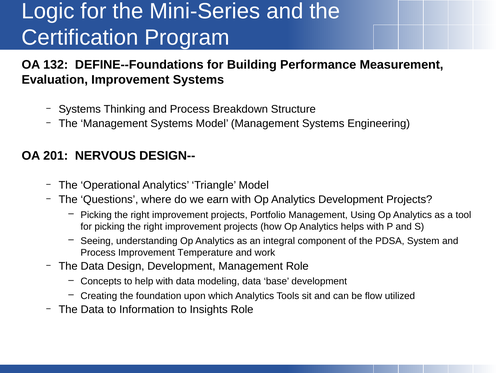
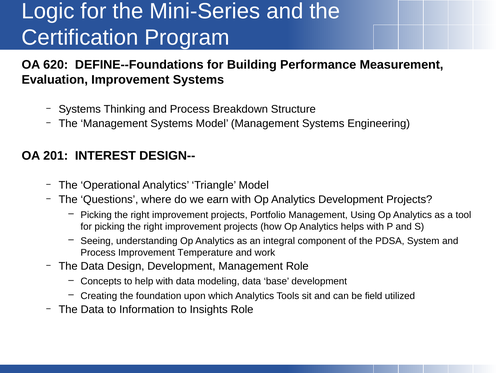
132: 132 -> 620
NERVOUS: NERVOUS -> INTEREST
flow: flow -> field
